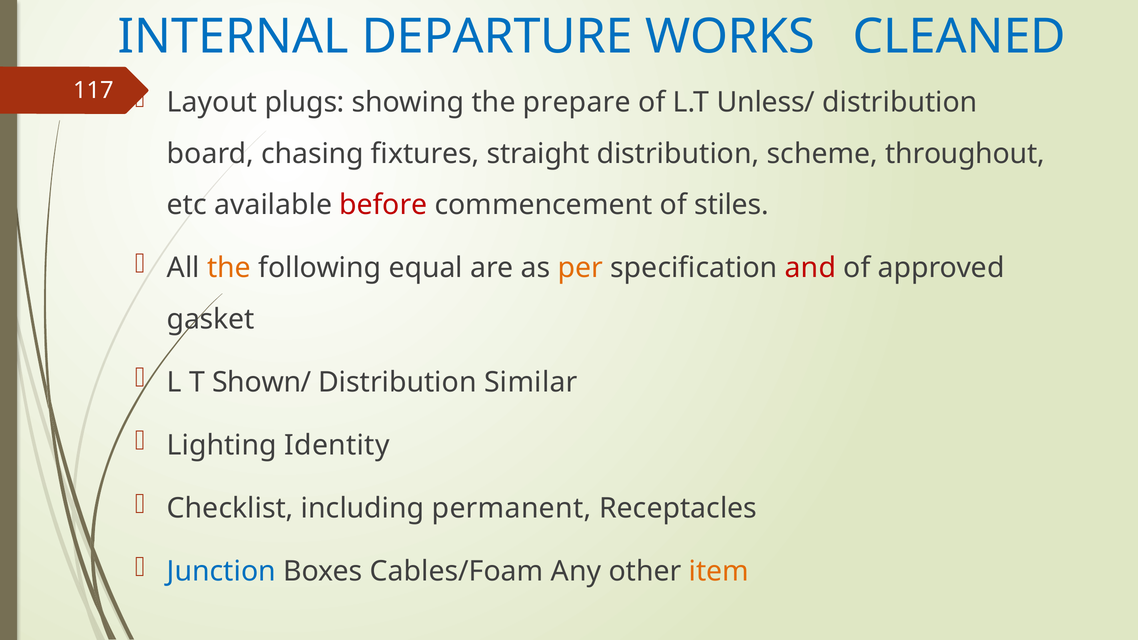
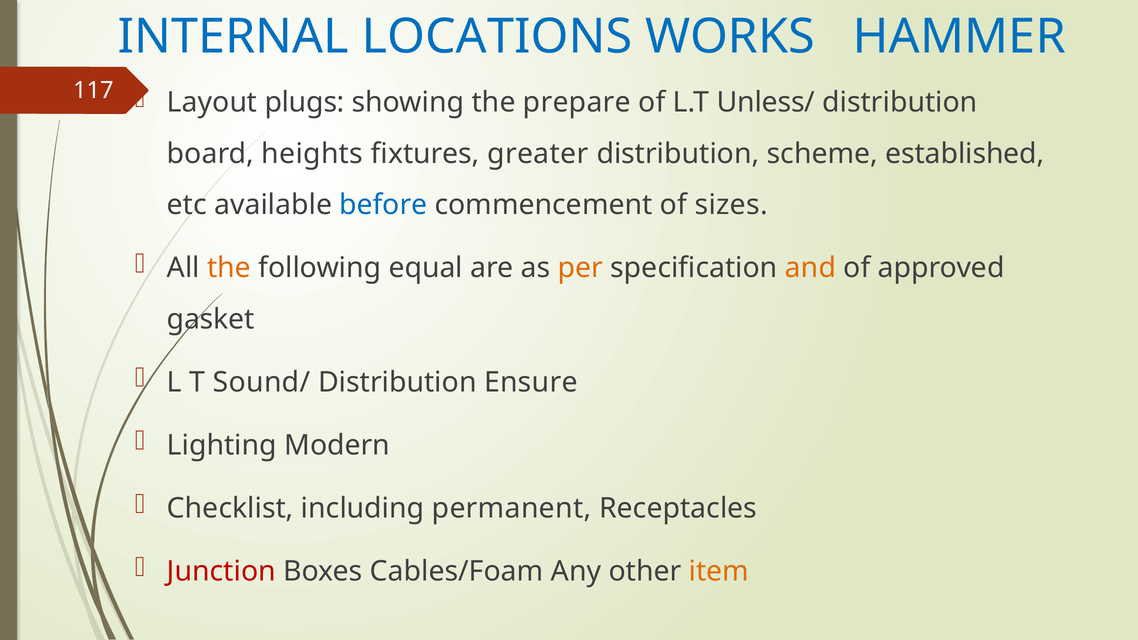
DEPARTURE: DEPARTURE -> LOCATIONS
CLEANED: CLEANED -> HAMMER
chasing: chasing -> heights
straight: straight -> greater
throughout: throughout -> established
before colour: red -> blue
stiles: stiles -> sizes
and colour: red -> orange
Shown/: Shown/ -> Sound/
Similar: Similar -> Ensure
Identity: Identity -> Modern
Junction colour: blue -> red
